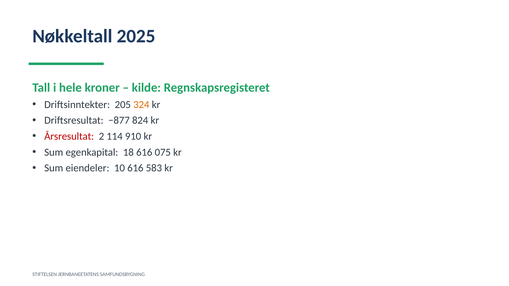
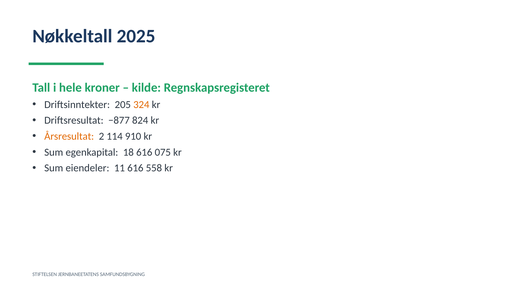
Årsresultat colour: red -> orange
10: 10 -> 11
583: 583 -> 558
